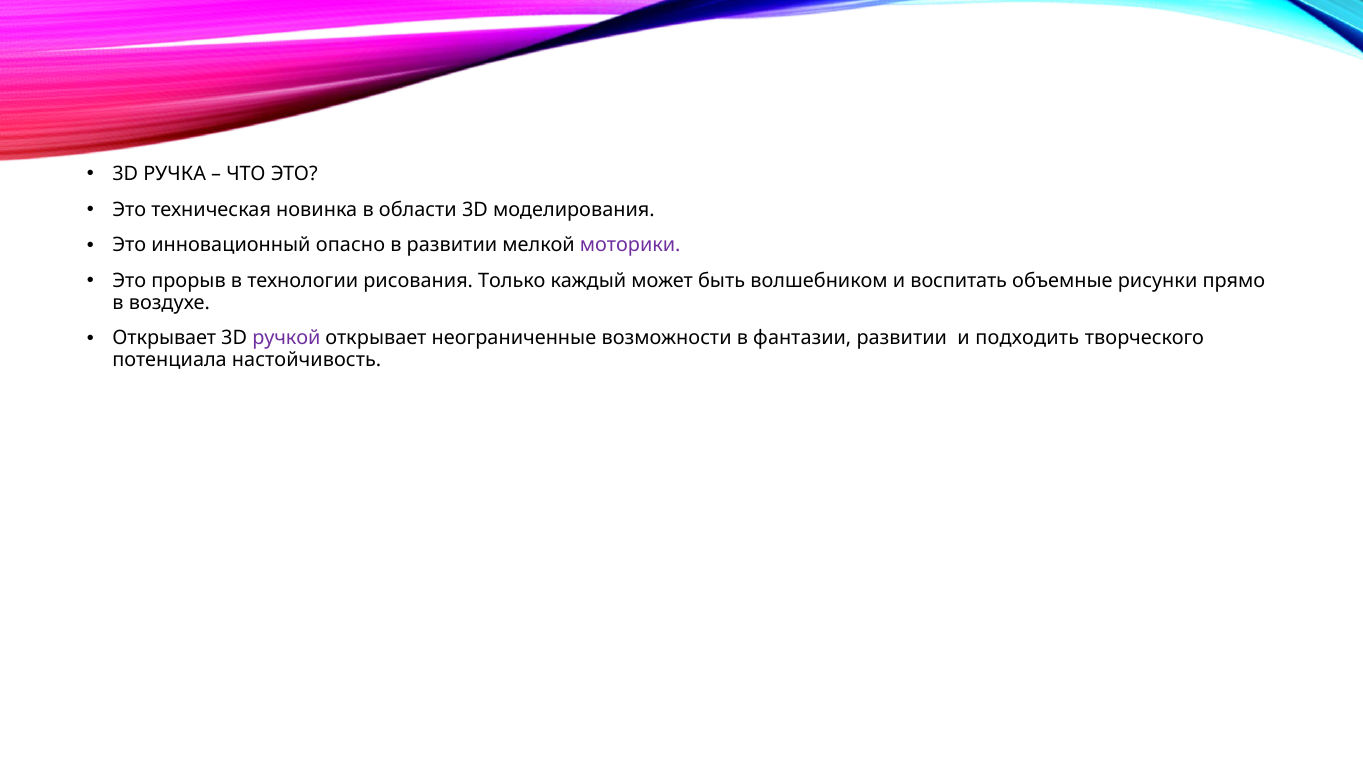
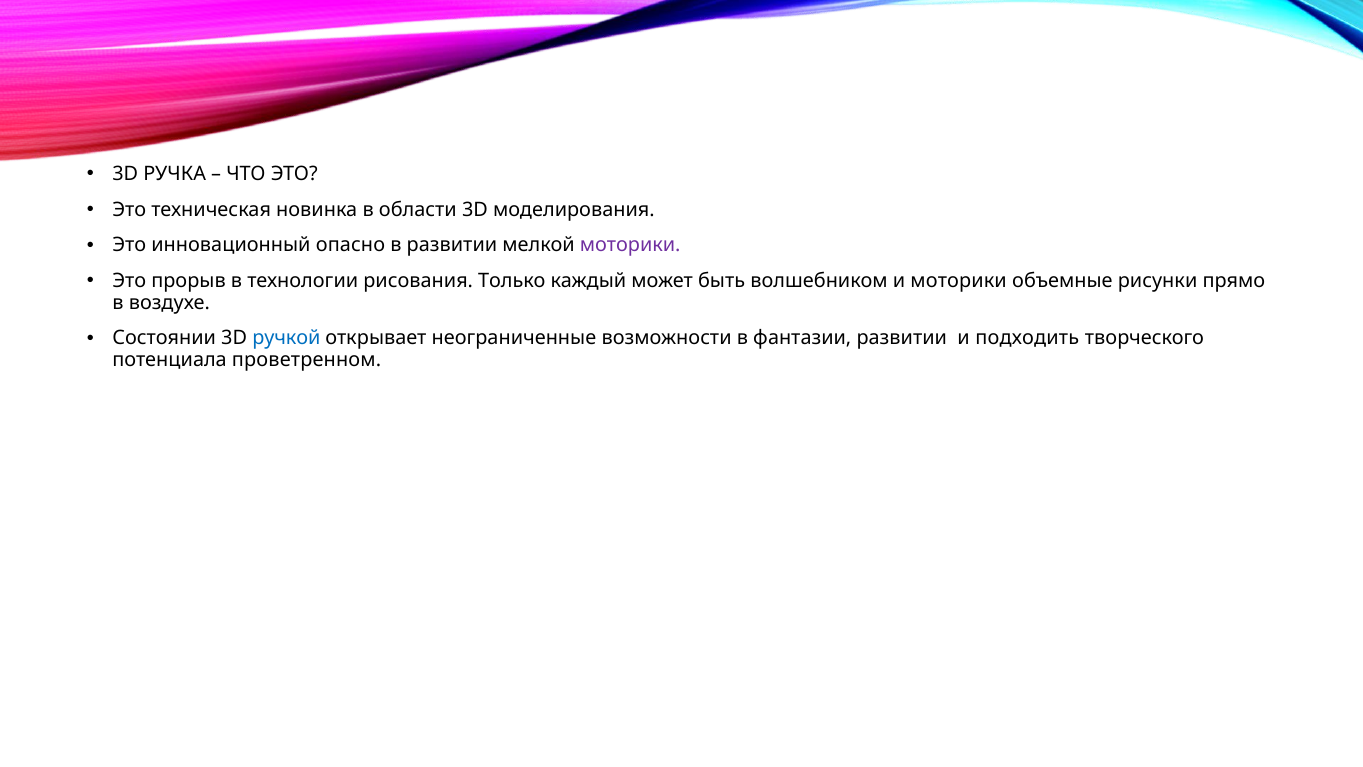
и воспитать: воспитать -> моторики
Открывает at (164, 338): Открывает -> Состоянии
ручкой colour: purple -> blue
настойчивость: настойчивость -> проветренном
